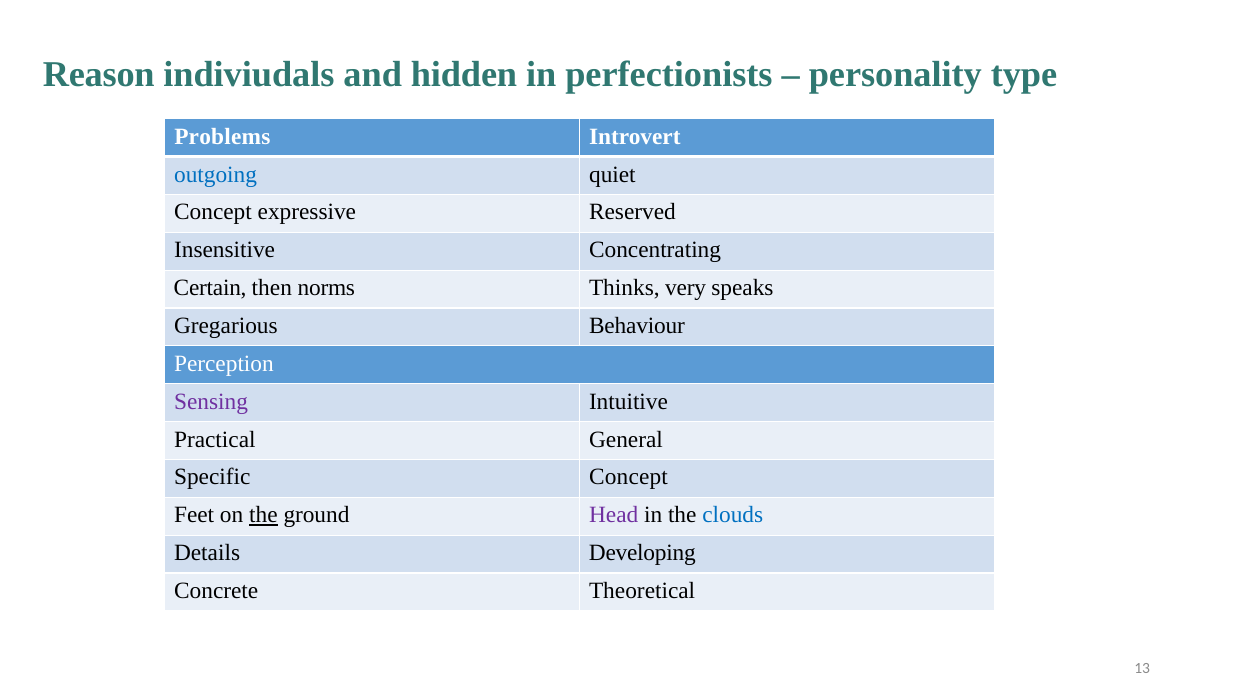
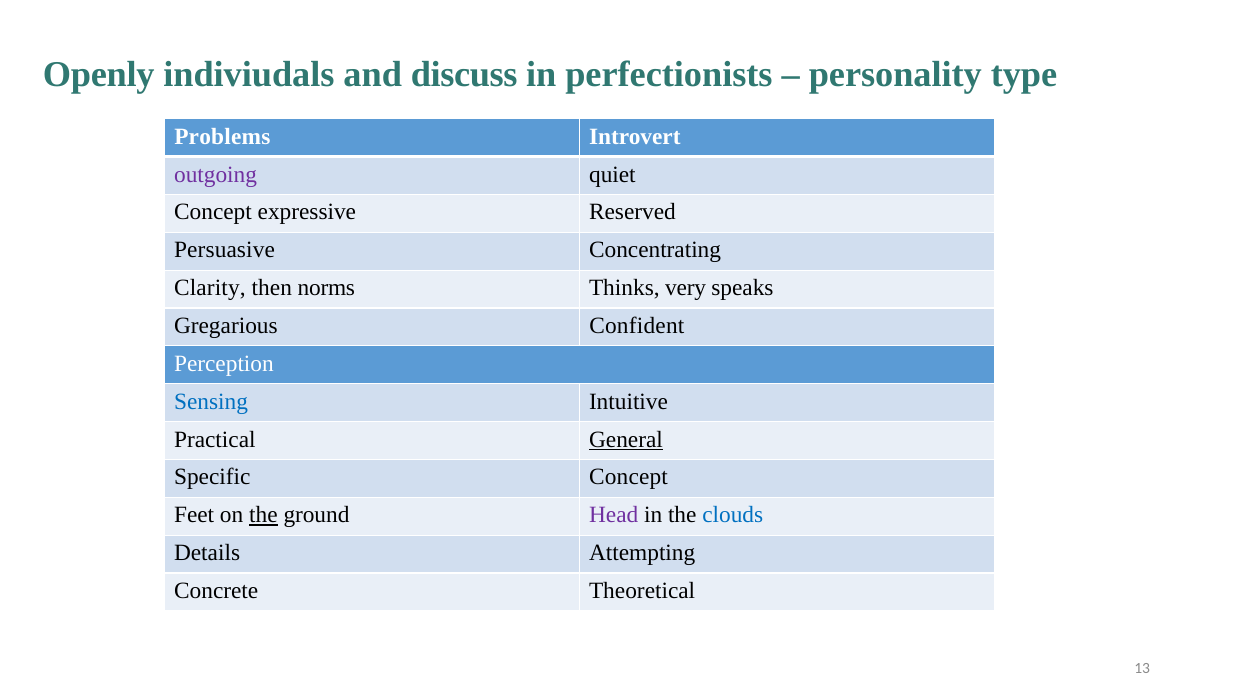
Reason: Reason -> Openly
hidden: hidden -> discuss
outgoing colour: blue -> purple
Insensitive: Insensitive -> Persuasive
Certain: Certain -> Clarity
Behaviour: Behaviour -> Confident
Sensing colour: purple -> blue
General underline: none -> present
Developing: Developing -> Attempting
